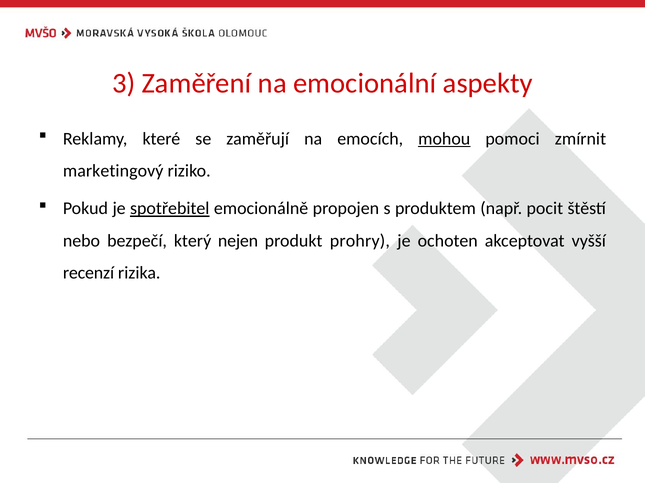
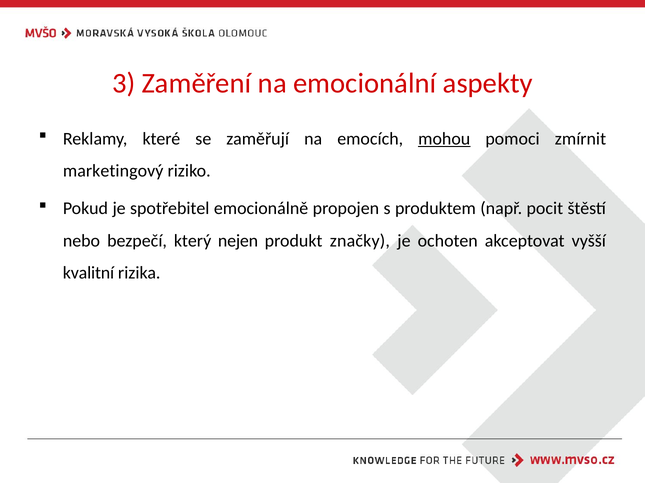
spotřebitel underline: present -> none
prohry: prohry -> značky
recenzí: recenzí -> kvalitní
